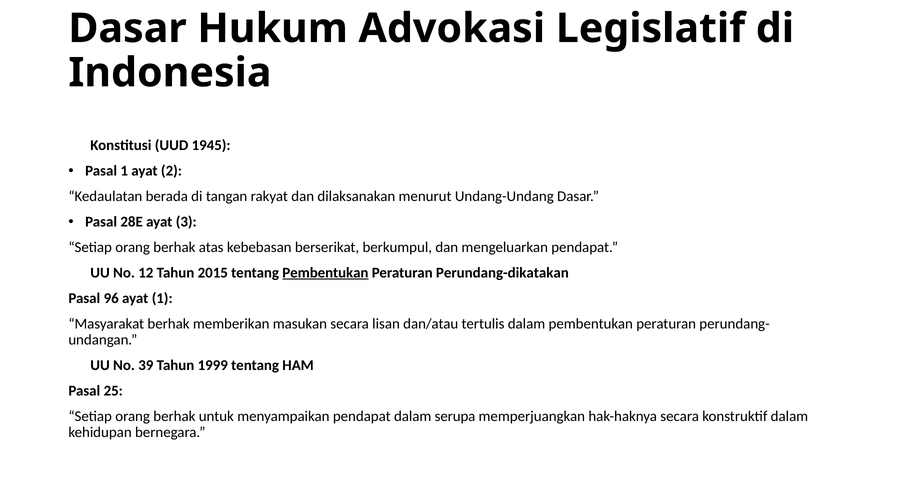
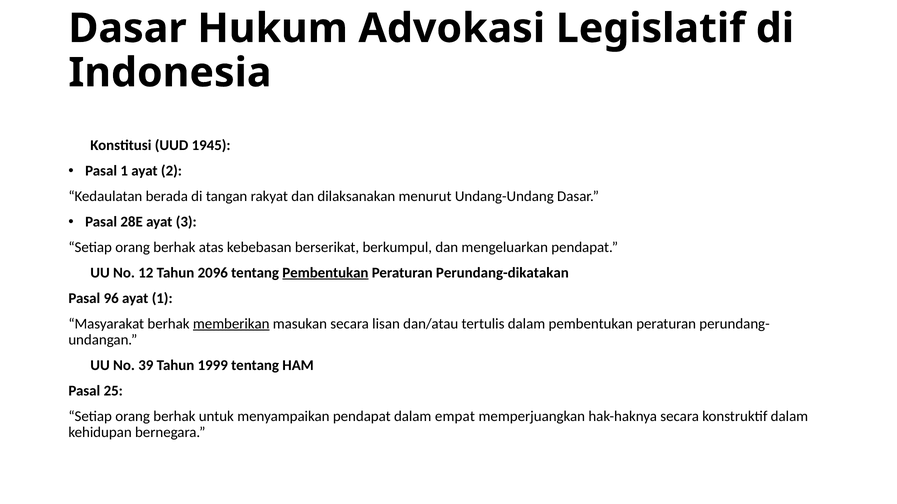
2015: 2015 -> 2096
memberikan underline: none -> present
serupa: serupa -> empat
